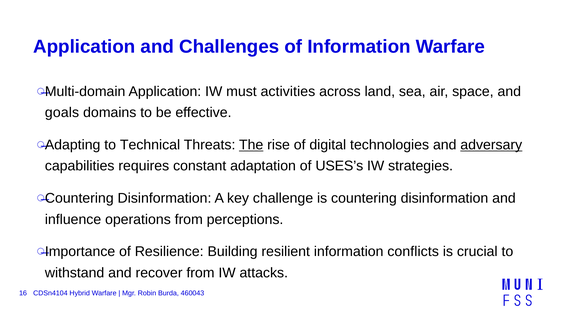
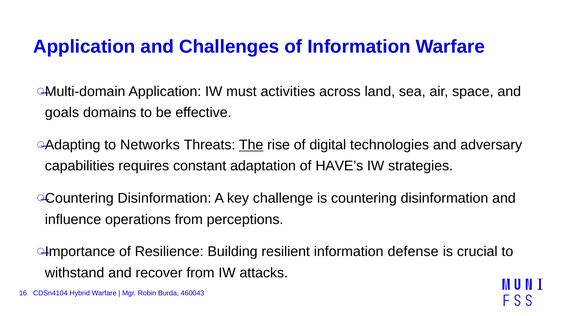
Technical: Technical -> Networks
adversary underline: present -> none
USES’s: USES’s -> HAVE’s
conflicts: conflicts -> defense
